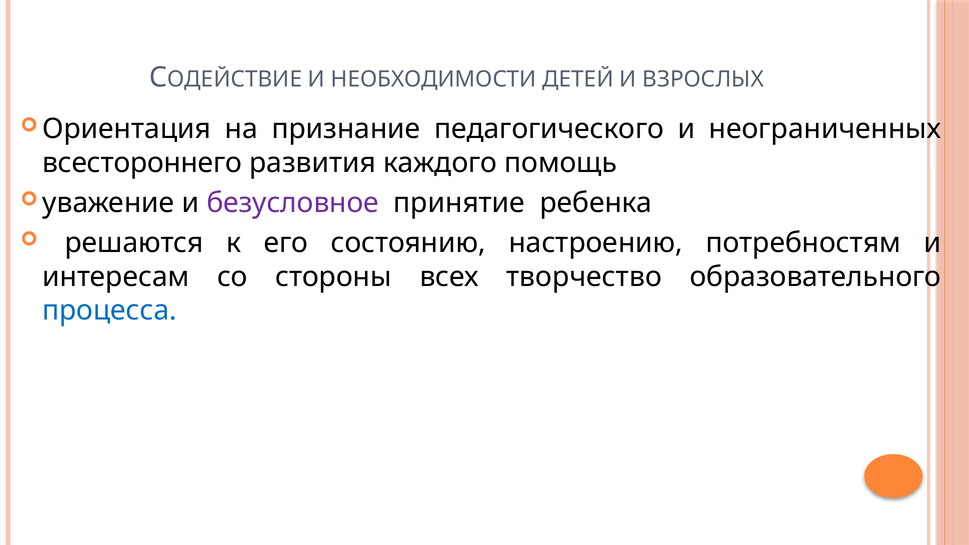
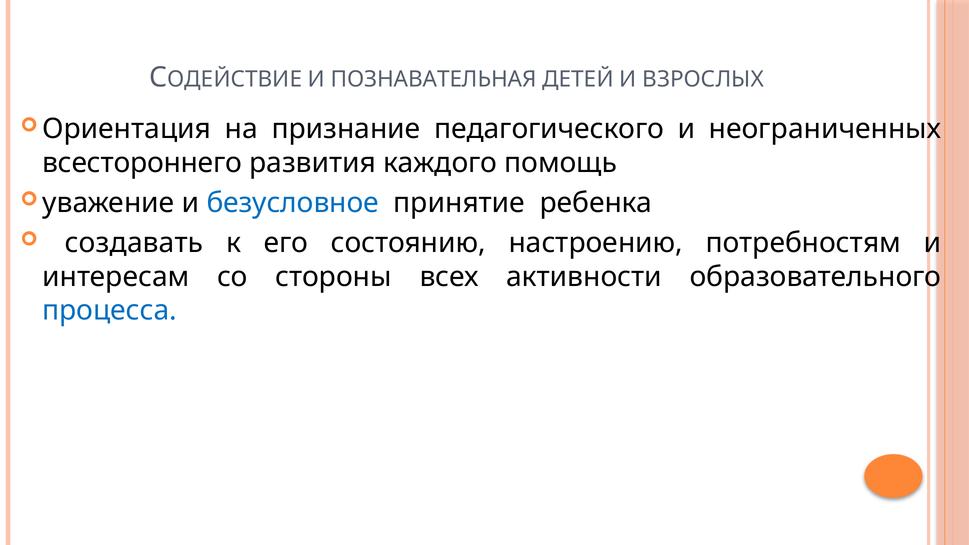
НЕОБХОДИМОСТИ: НЕОБХОДИМОСТИ -> ПОЗНАВАТЕЛЬНАЯ
безусловное colour: purple -> blue
решаются: решаются -> создавать
творчество: творчество -> активности
